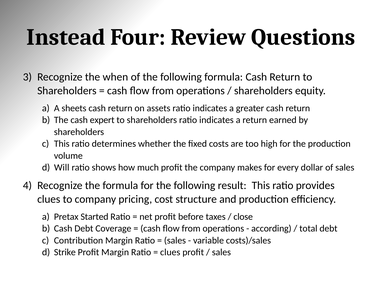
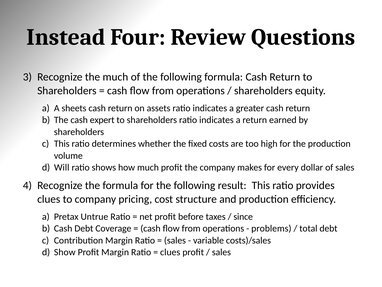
the when: when -> much
Started: Started -> Untrue
close: close -> since
according: according -> problems
Strike: Strike -> Show
